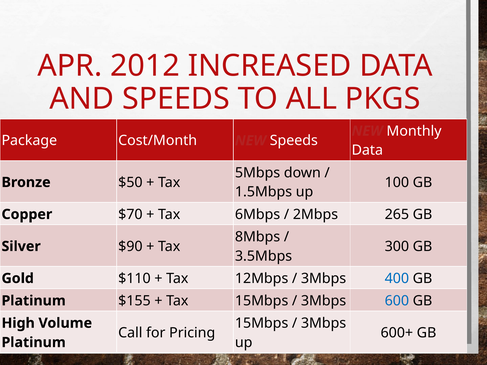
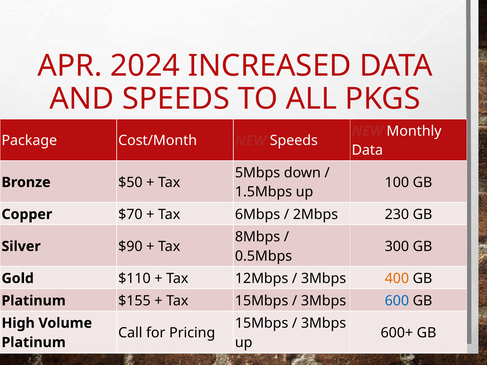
2012: 2012 -> 2024
265: 265 -> 230
3.5Mbps: 3.5Mbps -> 0.5Mbps
400 colour: blue -> orange
